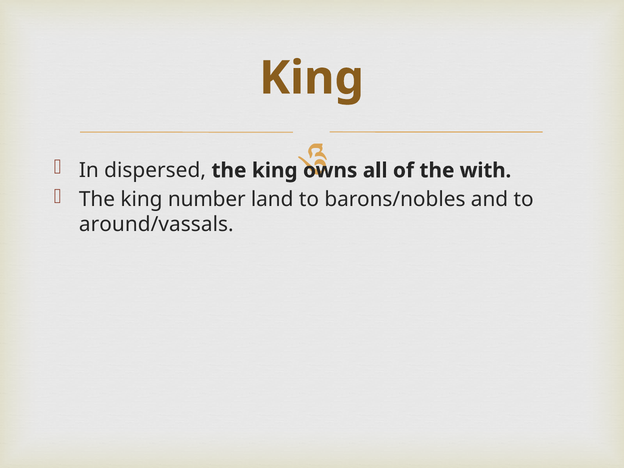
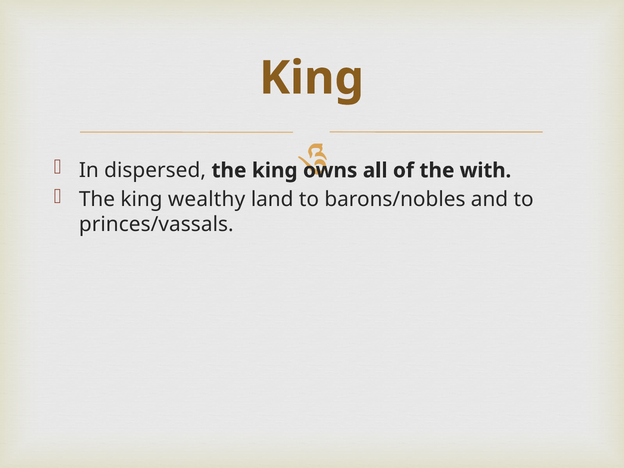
number: number -> wealthy
around/vassals: around/vassals -> princes/vassals
